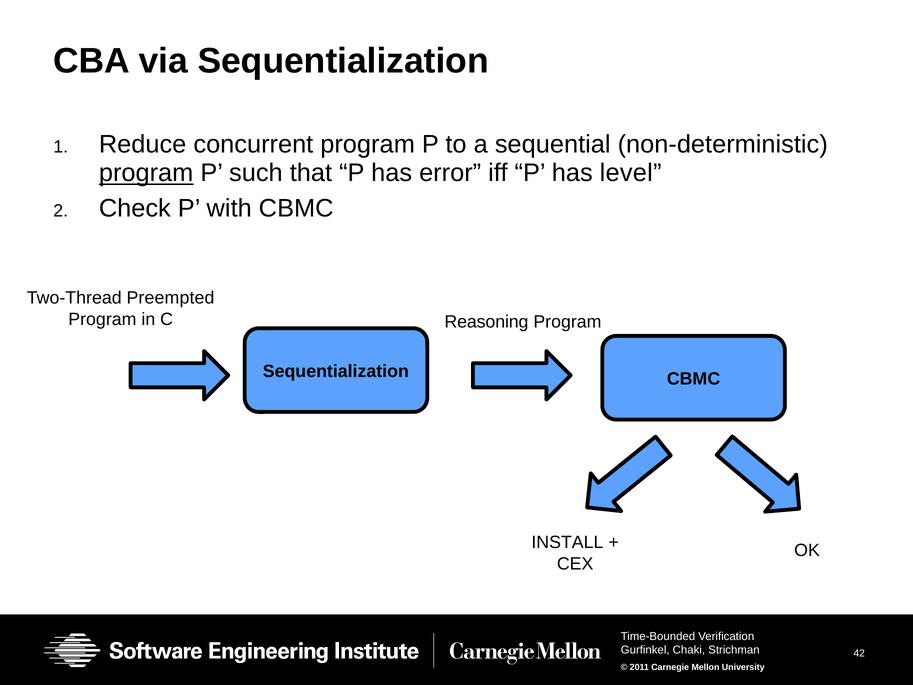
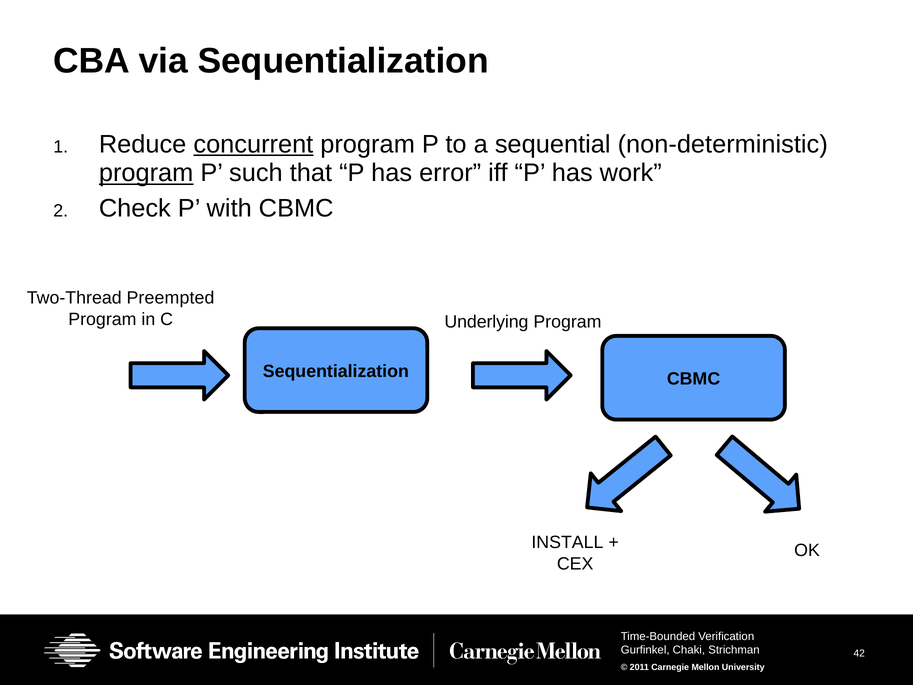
concurrent underline: none -> present
level: level -> work
Reasoning: Reasoning -> Underlying
